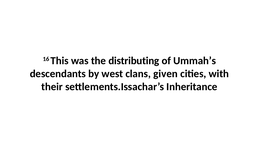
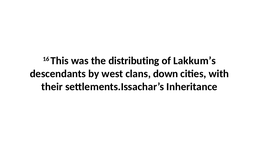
Ummah’s: Ummah’s -> Lakkum’s
given: given -> down
